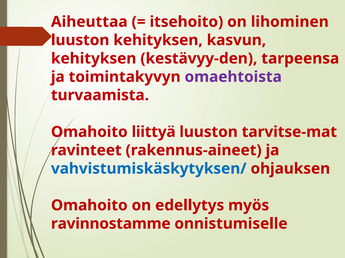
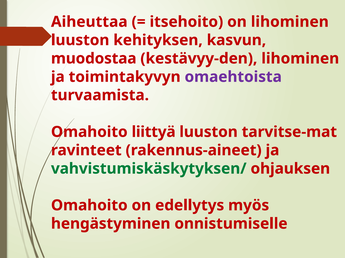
kehityksen at (94, 59): kehityksen -> muodostaa
kestävyy-den tarpeensa: tarpeensa -> lihominen
vahvistumiskäskytyksen/ colour: blue -> green
ravinnostamme: ravinnostamme -> hengästyminen
